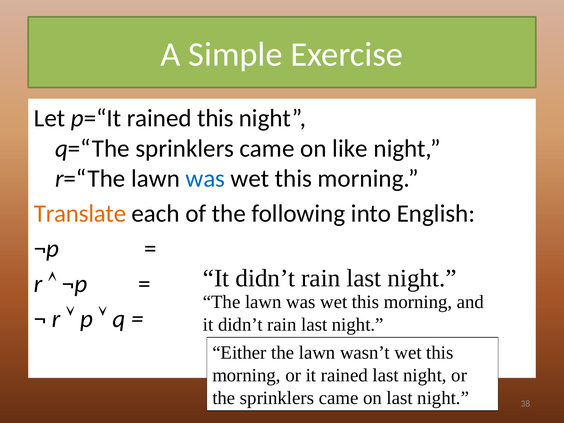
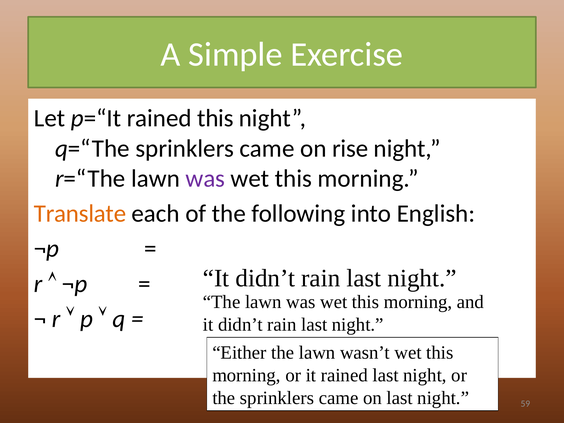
like: like -> rise
was at (205, 178) colour: blue -> purple
38: 38 -> 59
